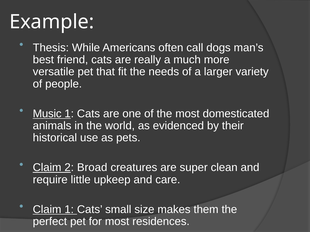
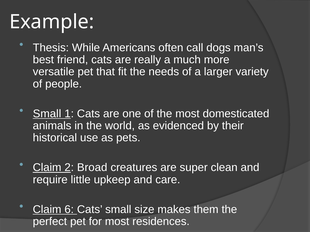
Music at (47, 114): Music -> Small
Claim 1: 1 -> 6
